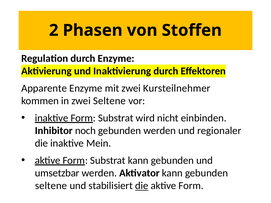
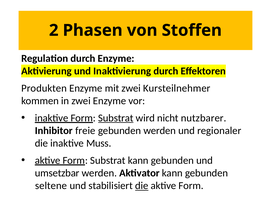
Apparente: Apparente -> Produkten
zwei Seltene: Seltene -> Enzyme
Substrat at (116, 118) underline: none -> present
einbinden: einbinden -> nutzbarer
noch: noch -> freie
Mein: Mein -> Muss
